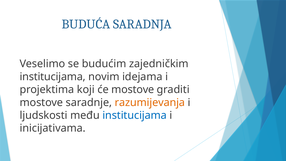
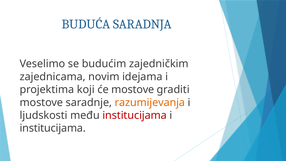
institucijama at (53, 77): institucijama -> zajednicama
institucijama at (135, 115) colour: blue -> red
inicijativama at (53, 128): inicijativama -> institucijama
